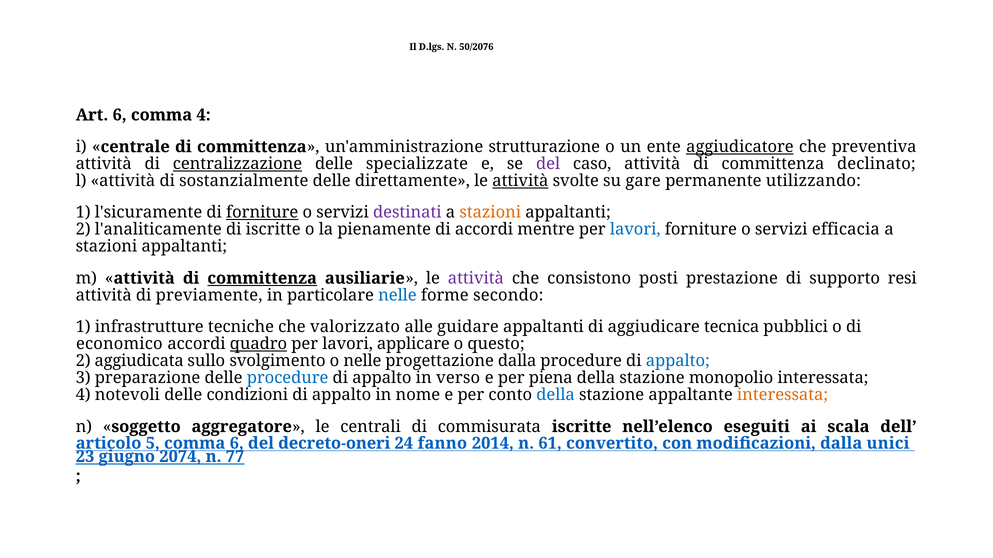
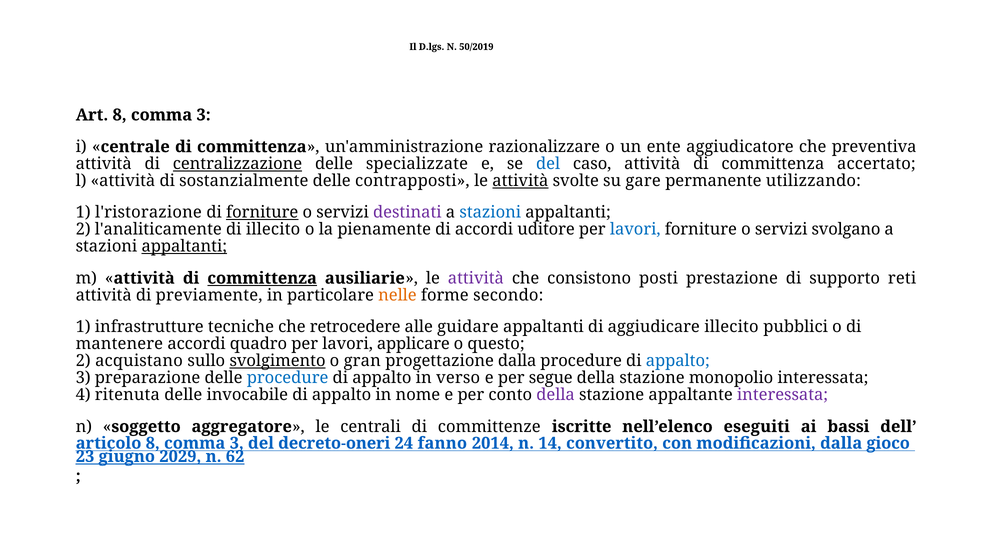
50/2076: 50/2076 -> 50/2019
Art 6: 6 -> 8
4 at (204, 115): 4 -> 3
strutturazione: strutturazione -> razionalizzare
aggiudicatore underline: present -> none
del at (548, 164) colour: purple -> blue
declinato: declinato -> accertato
direttamente: direttamente -> contrapposti
l'sicuramente: l'sicuramente -> l'ristorazione
stazioni at (490, 213) colour: orange -> blue
di iscritte: iscritte -> illecito
mentre: mentre -> uditore
efficacia: efficacia -> svolgano
appaltanti at (184, 247) underline: none -> present
resi: resi -> reti
nelle at (397, 295) colour: blue -> orange
valorizzato: valorizzato -> retrocedere
aggiudicare tecnica: tecnica -> illecito
economico: economico -> mantenere
quadro underline: present -> none
aggiudicata: aggiudicata -> acquistano
svolgimento underline: none -> present
o nelle: nelle -> gran
piena: piena -> segue
notevoli: notevoli -> ritenuta
condizioni: condizioni -> invocabile
della at (556, 395) colour: blue -> purple
interessata at (783, 395) colour: orange -> purple
commisurata: commisurata -> committenze
scala: scala -> bassi
5 at (153, 444): 5 -> 8
6 at (237, 444): 6 -> 3
61: 61 -> 14
unici: unici -> gioco
2074: 2074 -> 2029
77: 77 -> 62
